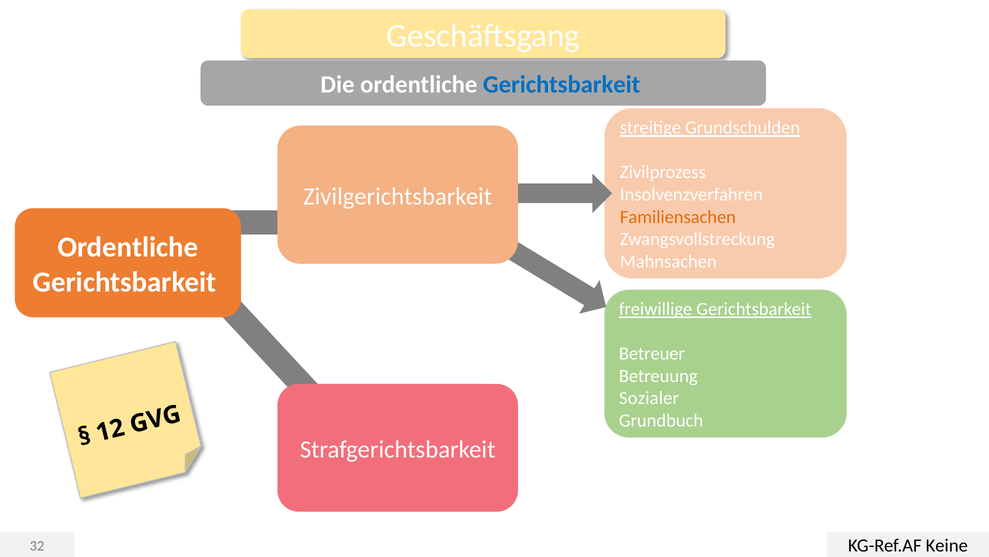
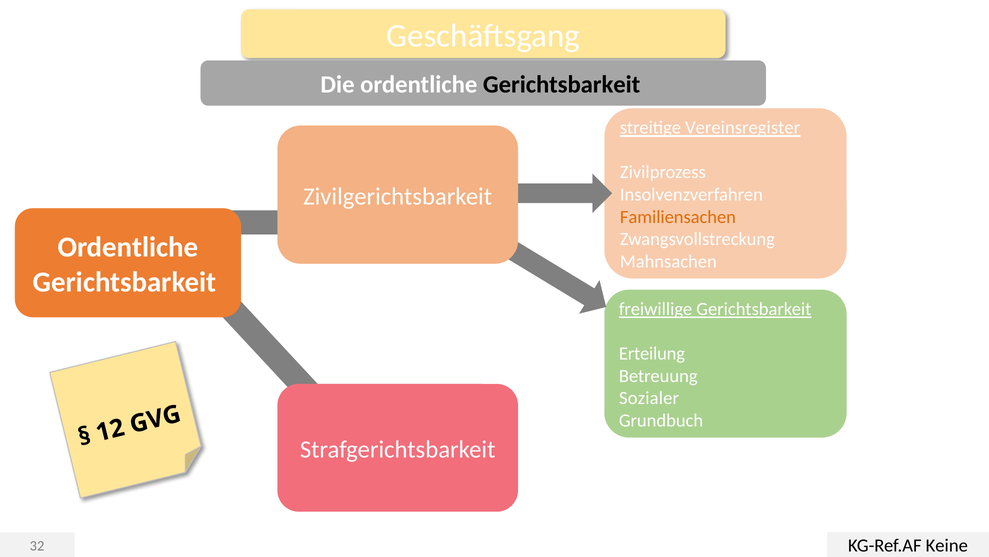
Gerichtsbarkeit at (562, 85) colour: blue -> black
Grundschulden: Grundschulden -> Vereinsregister
Betreuer: Betreuer -> Erteilung
